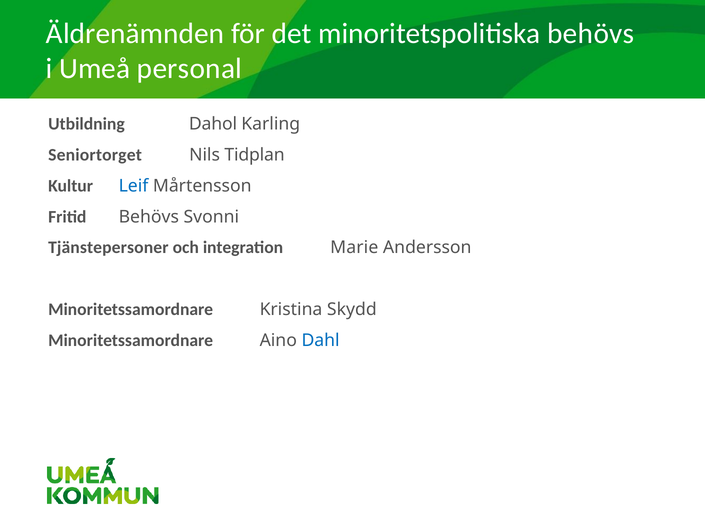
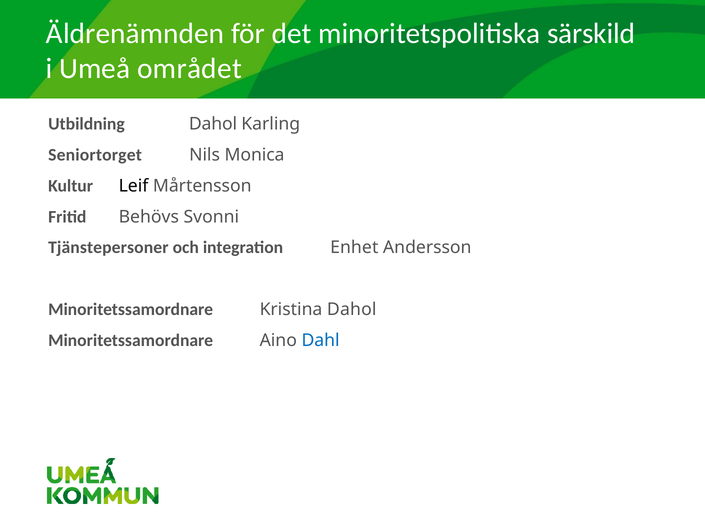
minoritetspolitiska behövs: behövs -> särskild
personal: personal -> området
Tidplan: Tidplan -> Monica
Leif colour: blue -> black
Marie: Marie -> Enhet
Kristina Skydd: Skydd -> Dahol
